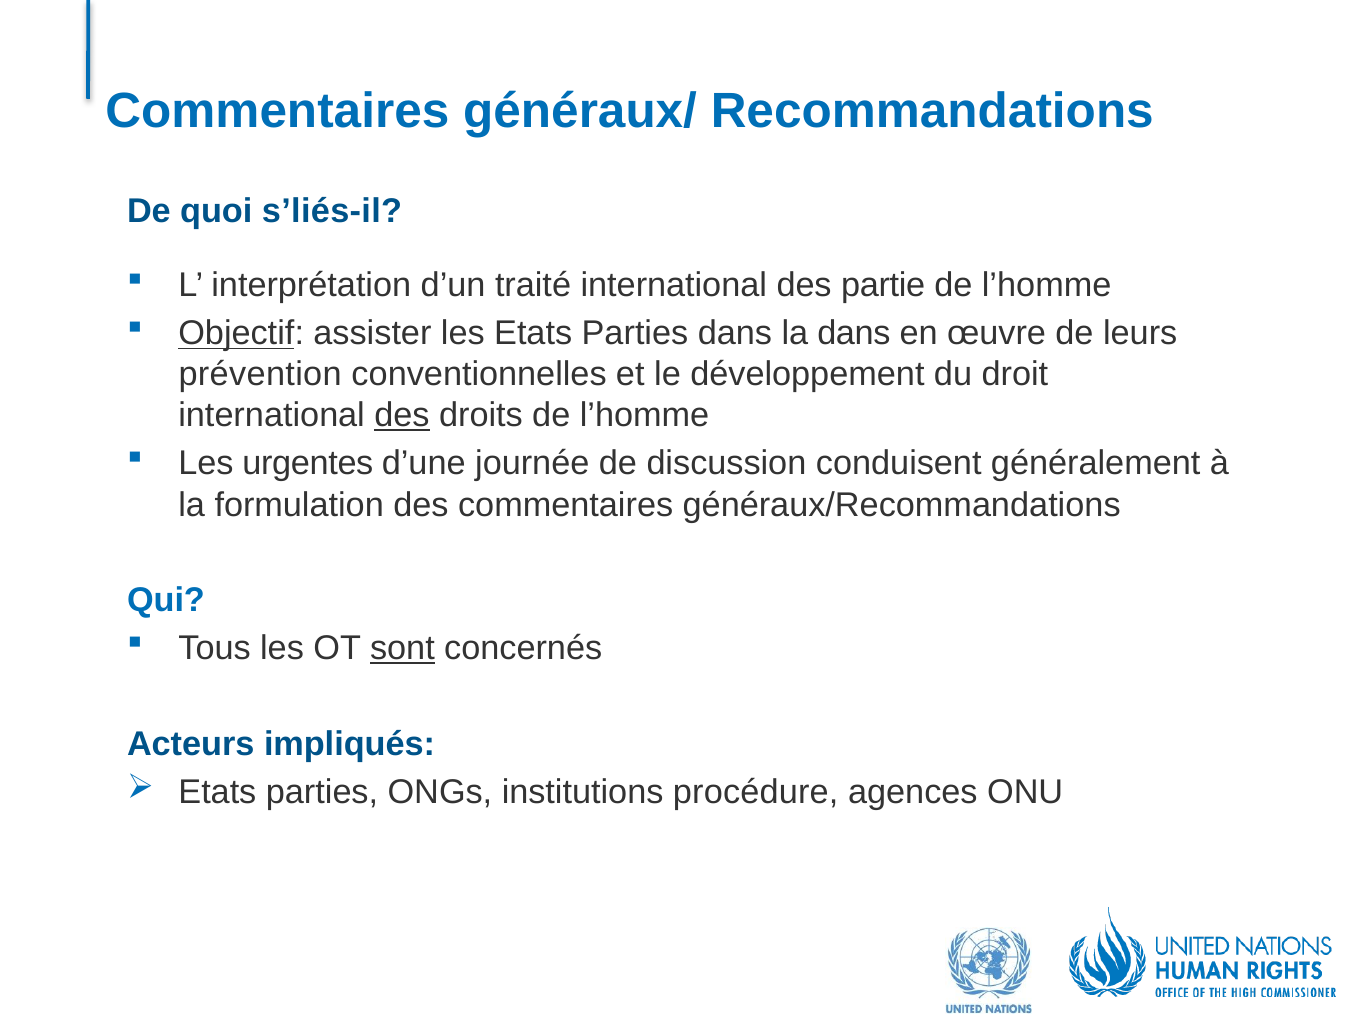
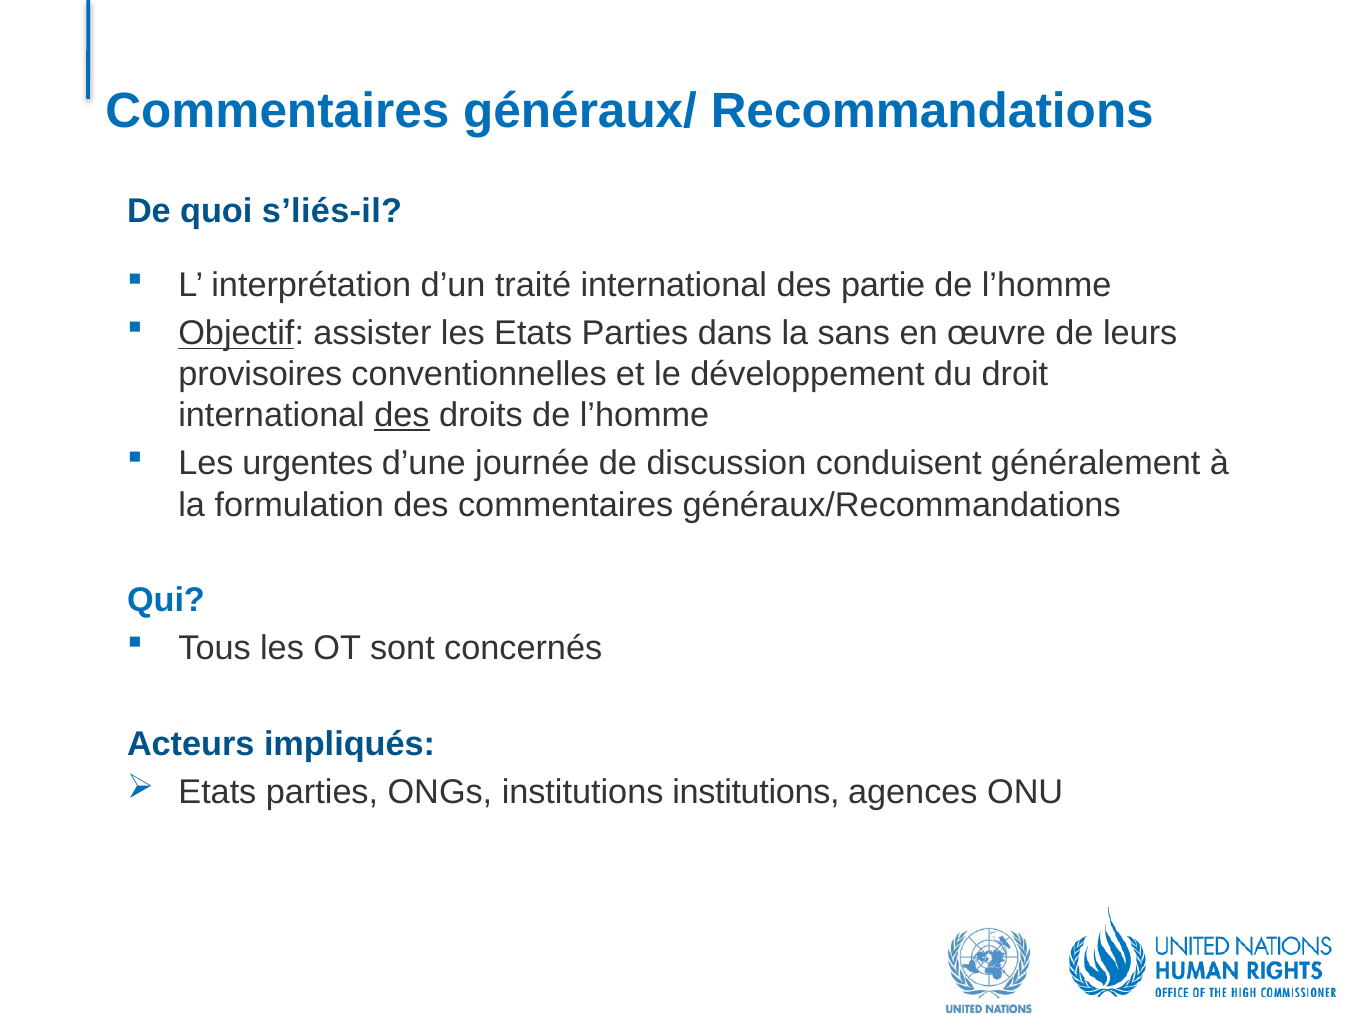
la dans: dans -> sans
prévention: prévention -> provisoires
sont underline: present -> none
institutions procédure: procédure -> institutions
